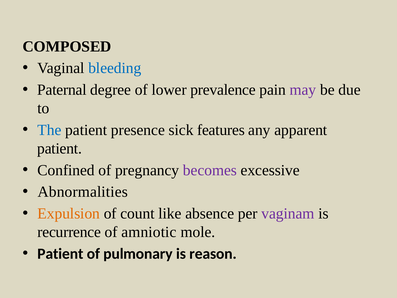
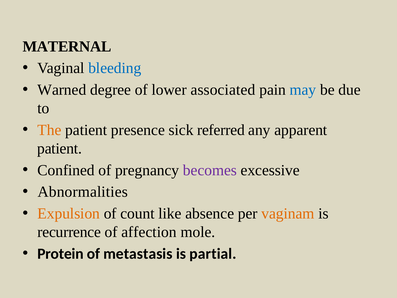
COMPOSED: COMPOSED -> MATERNAL
Paternal: Paternal -> Warned
prevalence: prevalence -> associated
may colour: purple -> blue
The colour: blue -> orange
features: features -> referred
vaginam colour: purple -> orange
amniotic: amniotic -> affection
Patient at (60, 253): Patient -> Protein
pulmonary: pulmonary -> metastasis
reason: reason -> partial
